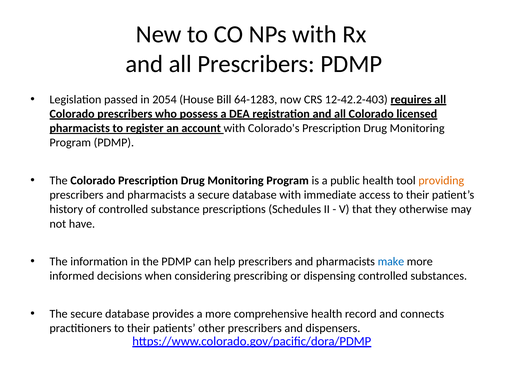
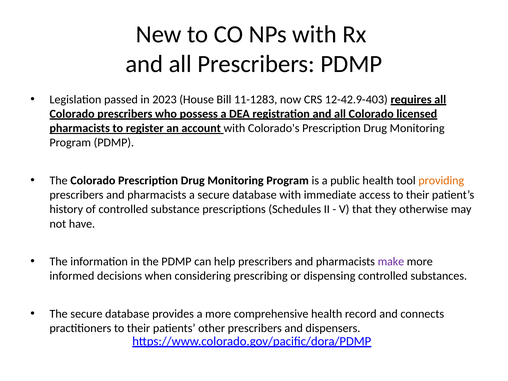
2054: 2054 -> 2023
64-1283: 64-1283 -> 11-1283
12-42.2-403: 12-42.2-403 -> 12-42.9-403
make colour: blue -> purple
